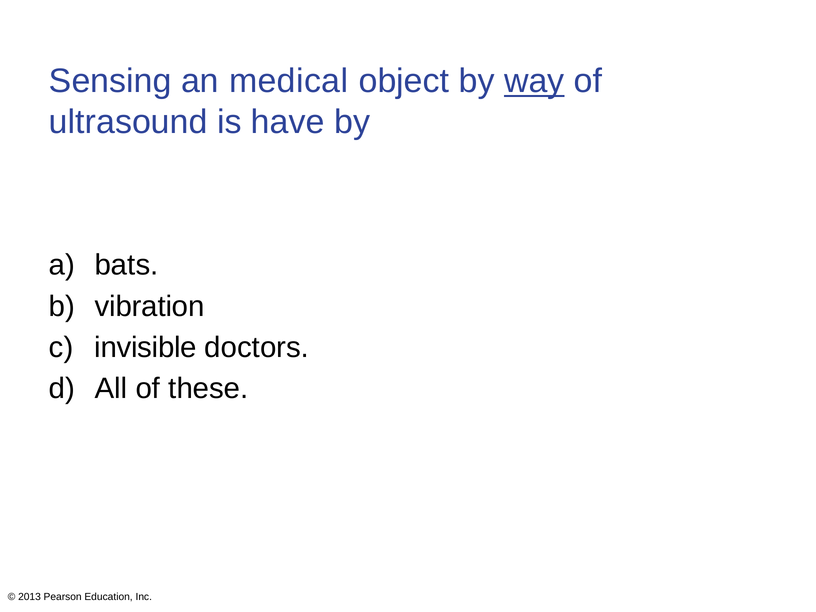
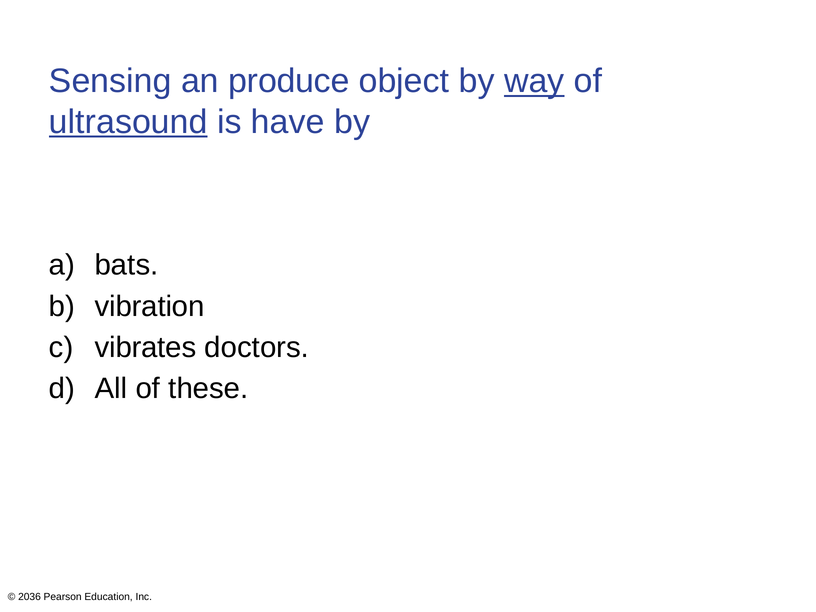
medical: medical -> produce
ultrasound underline: none -> present
invisible: invisible -> vibrates
2013: 2013 -> 2036
